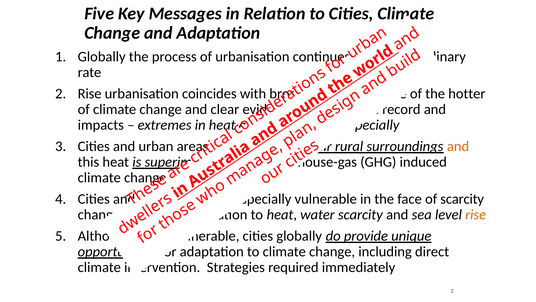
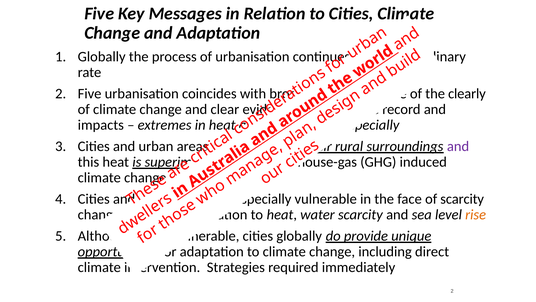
2 Rise: Rise -> Five
hotter at (467, 94): hotter -> clearly
and at (458, 146) colour: orange -> purple
